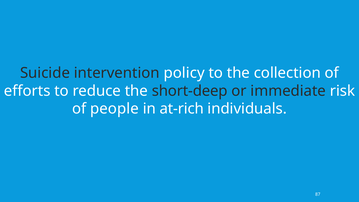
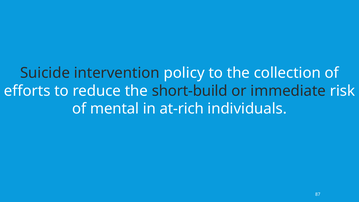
short-deep: short-deep -> short-build
people: people -> mental
